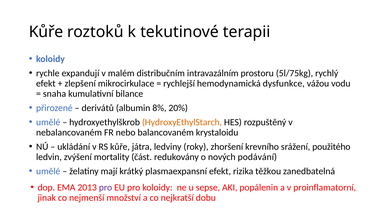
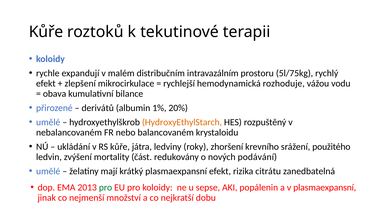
dysfunkce: dysfunkce -> rozhoduje
snaha: snaha -> obava
8%: 8% -> 1%
těžkou: těžkou -> citrátu
pro at (106, 187) colour: purple -> green
v proinflamatorní: proinflamatorní -> plasmaexpansní
